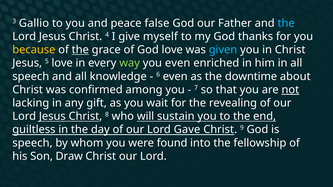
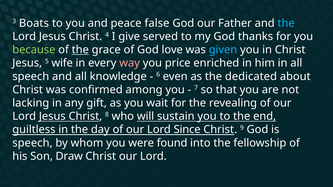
Gallio: Gallio -> Boats
myself: myself -> served
because colour: yellow -> light green
5 love: love -> wife
way colour: light green -> pink
you even: even -> price
downtime: downtime -> dedicated
not underline: present -> none
Gave: Gave -> Since
